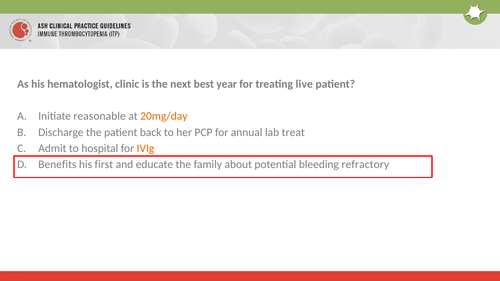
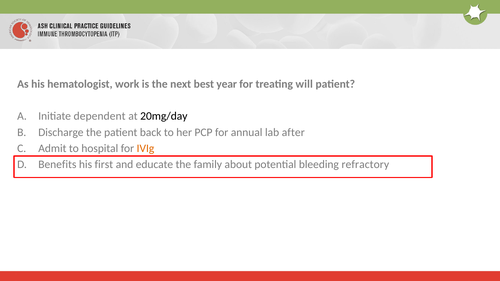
clinic: clinic -> work
live: live -> will
reasonable: reasonable -> dependent
20mg/day colour: orange -> black
treat: treat -> after
